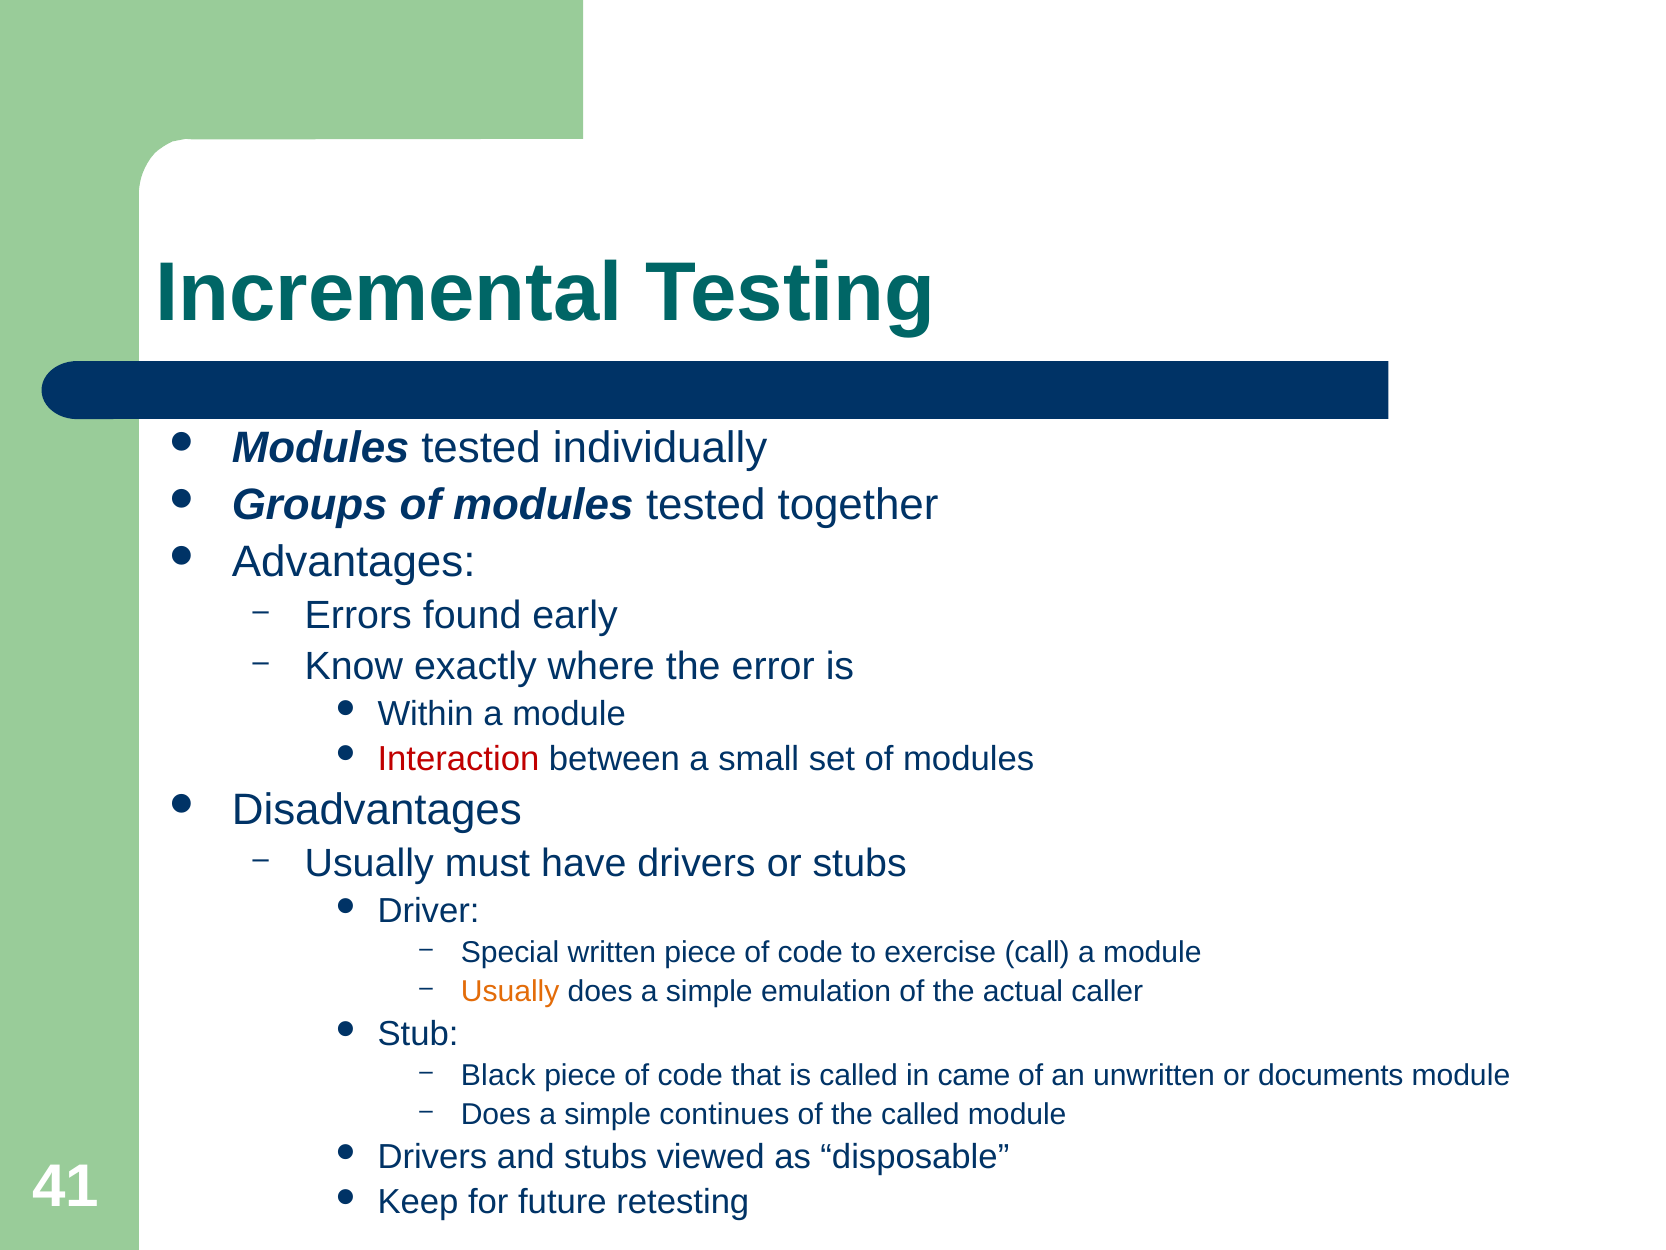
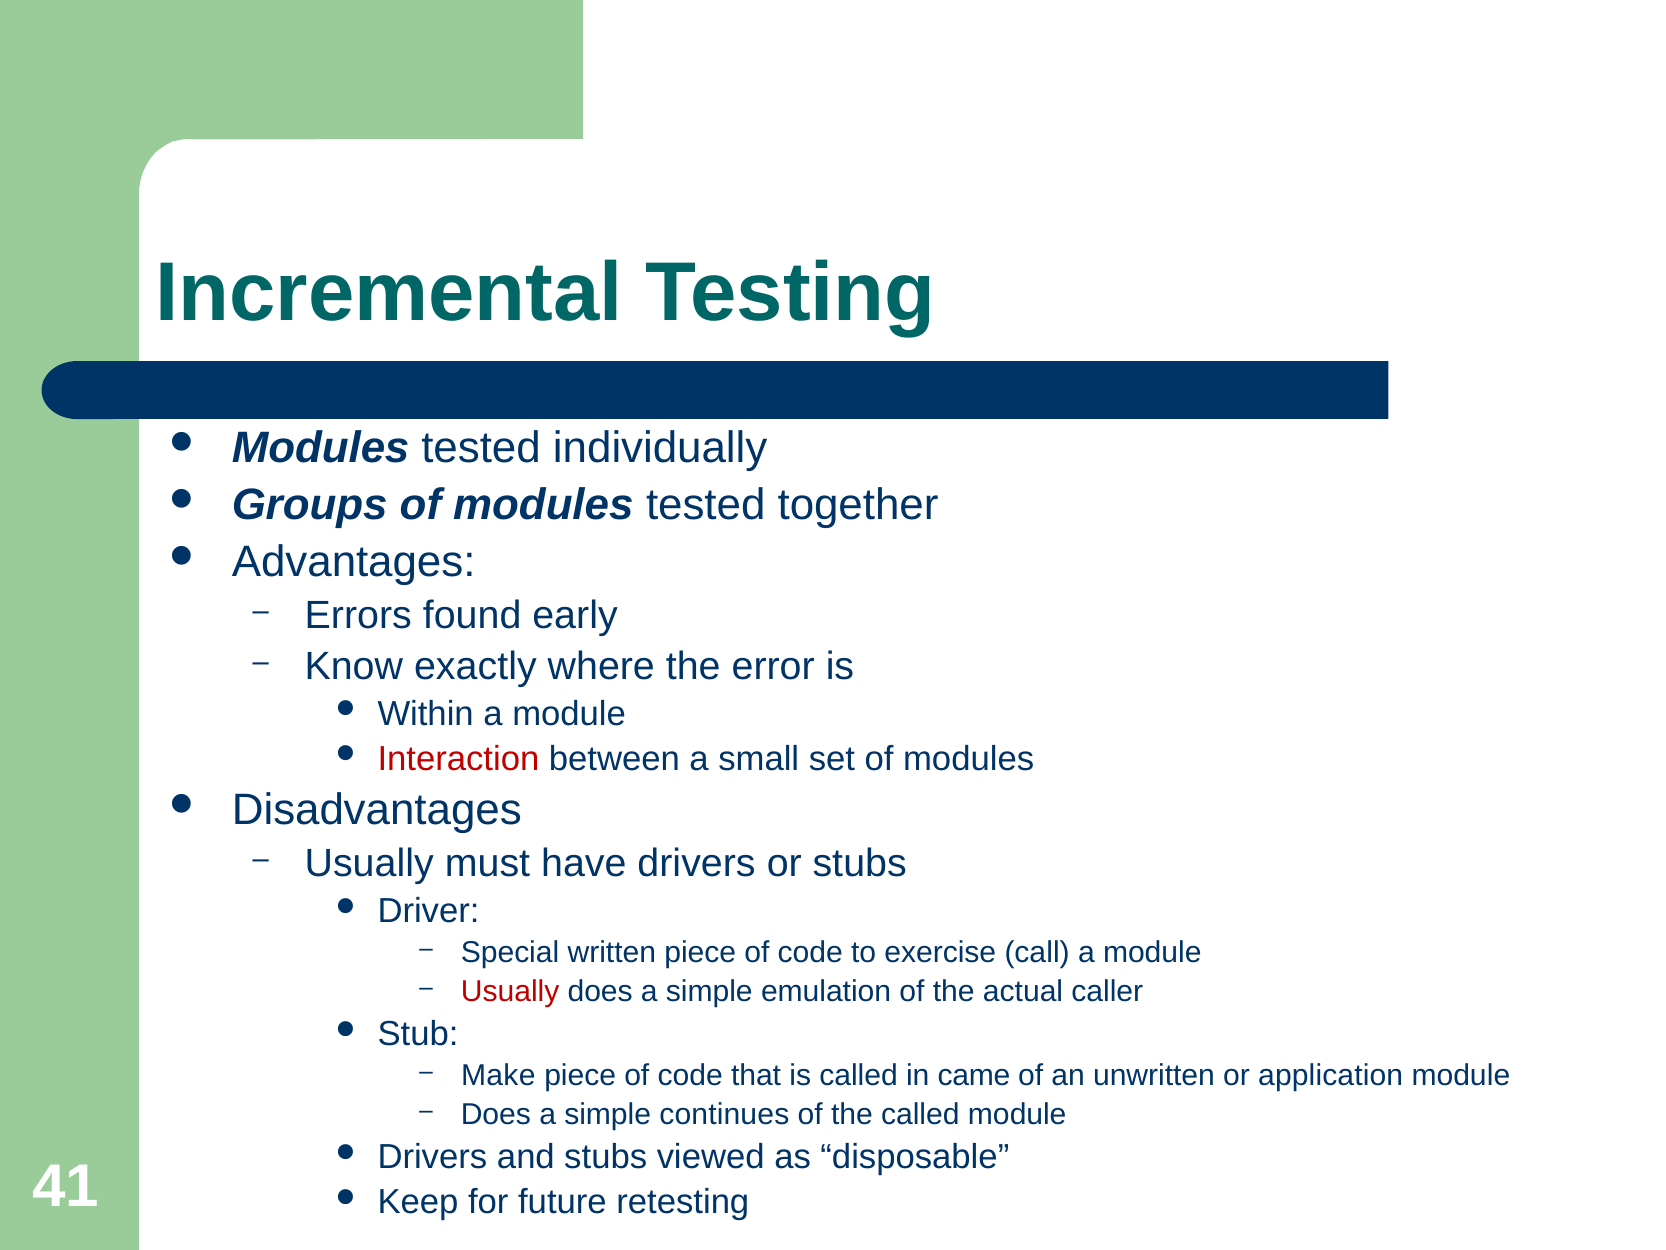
Usually at (510, 991) colour: orange -> red
Black: Black -> Make
documents: documents -> application
